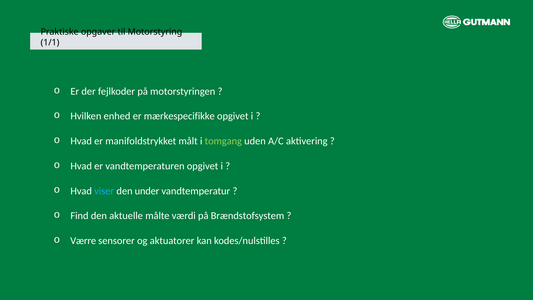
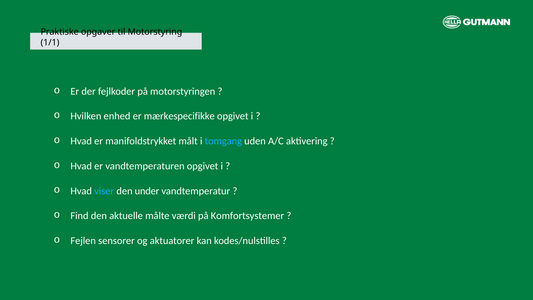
tomgang colour: light green -> light blue
Brændstofsystem: Brændstofsystem -> Komfortsystemer
Værre: Værre -> Fejlen
